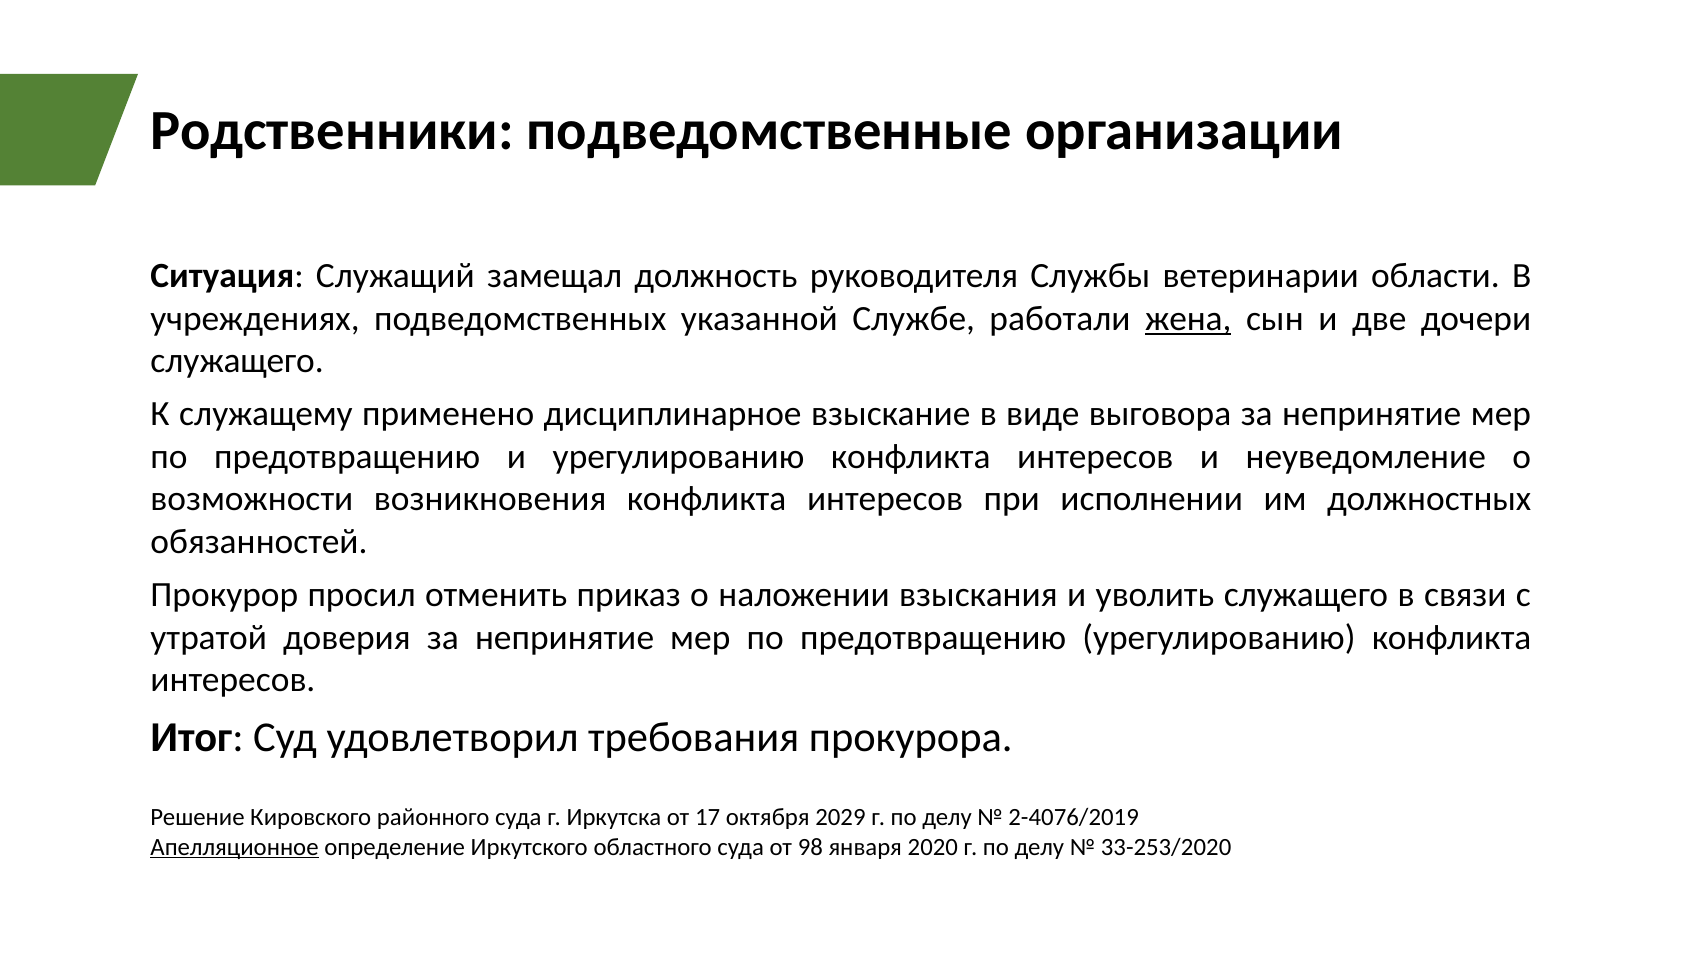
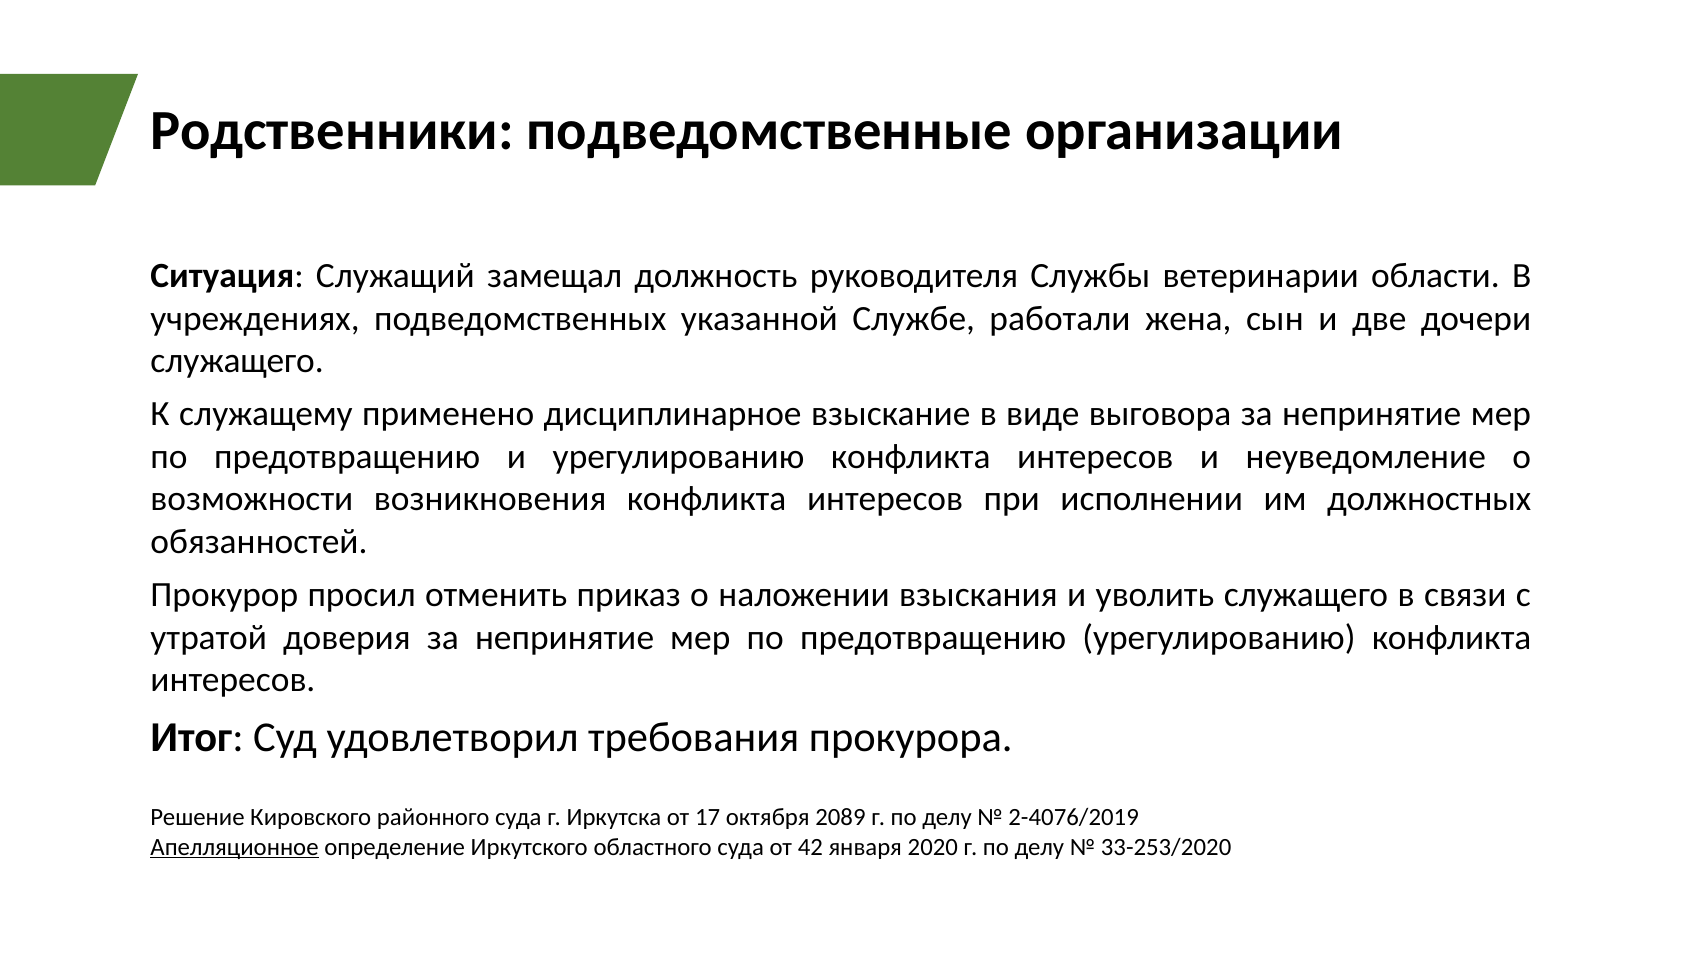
жена underline: present -> none
2029: 2029 -> 2089
98: 98 -> 42
